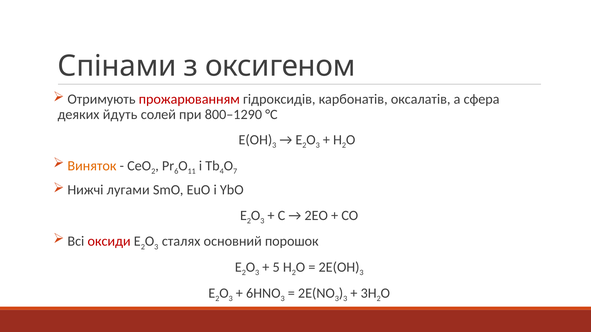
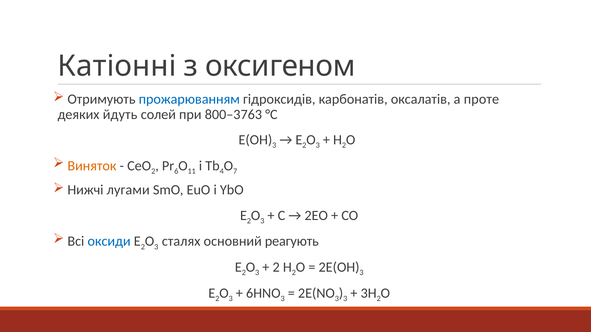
Спінами: Спінами -> Катіонні
прожарюванням colour: red -> blue
сфера: сфера -> проте
800–1290: 800–1290 -> 800–3763
оксиди colour: red -> blue
порошок: порошок -> реагують
5 at (276, 268): 5 -> 2
